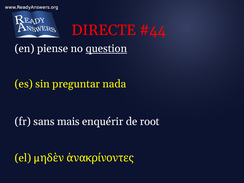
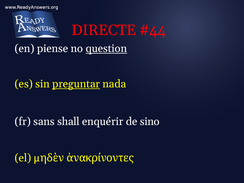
preguntar underline: none -> present
mais: mais -> shall
root: root -> sino
